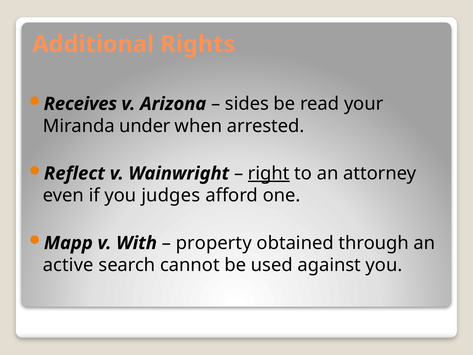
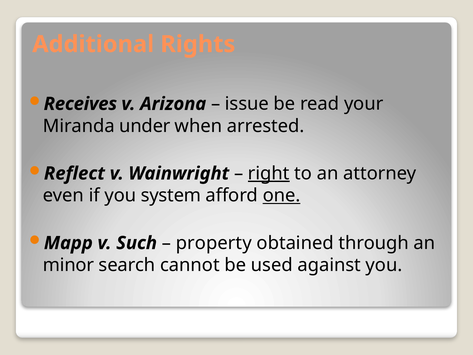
sides: sides -> issue
judges: judges -> system
one underline: none -> present
With: With -> Such
active: active -> minor
